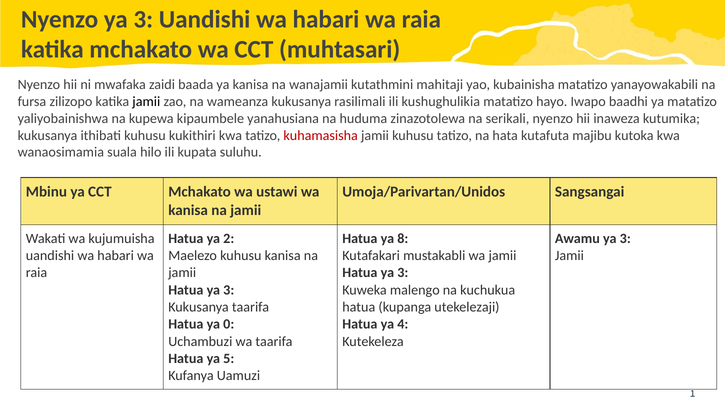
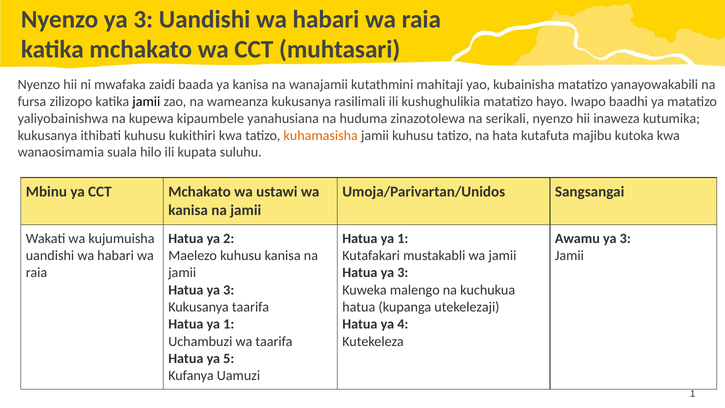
kuhamasisha colour: red -> orange
8 at (403, 238): 8 -> 1
0 at (229, 324): 0 -> 1
